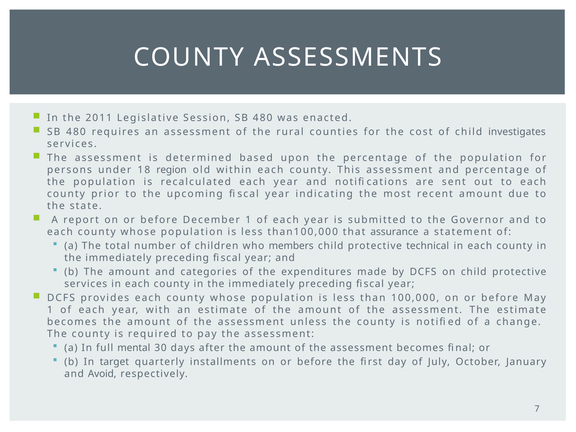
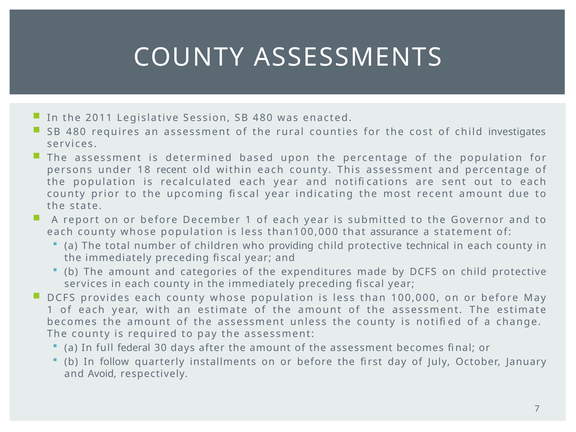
18 region: region -> recent
members: members -> providing
mental: mental -> federal
target: target -> follow
